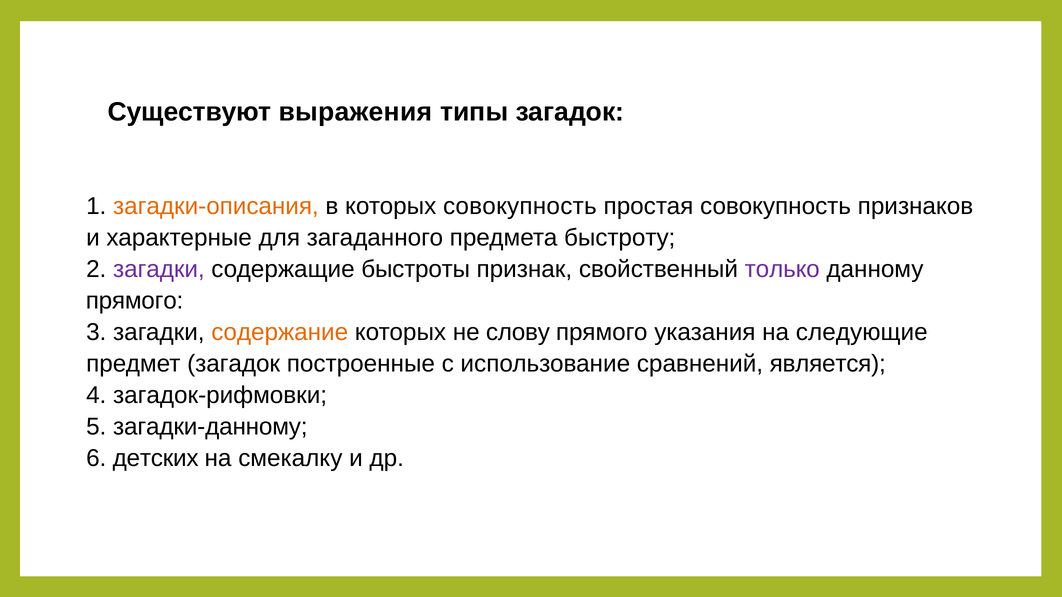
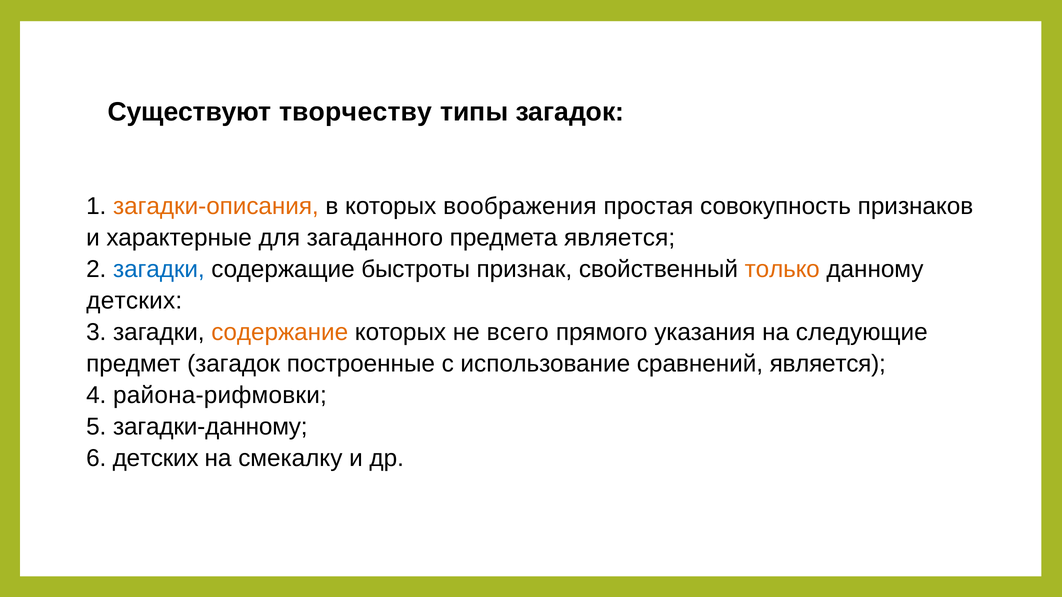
выражения: выражения -> творчеству
которых совокупность: совокупность -> воображения
предмета быстроту: быстроту -> является
загадки at (159, 269) colour: purple -> blue
только colour: purple -> orange
прямого at (135, 301): прямого -> детских
слову: слову -> всего
загадок-рифмовки: загадок-рифмовки -> района-рифмовки
